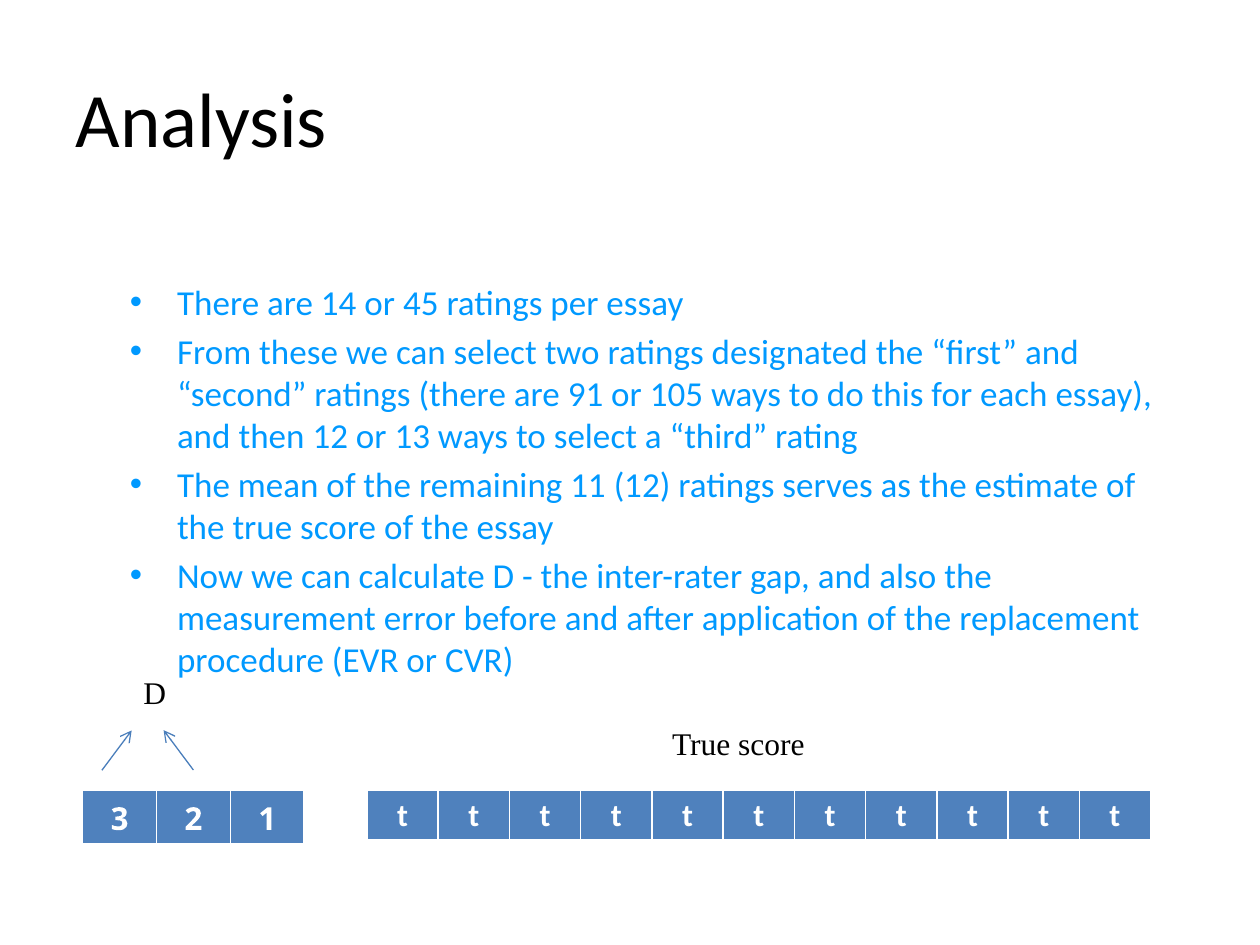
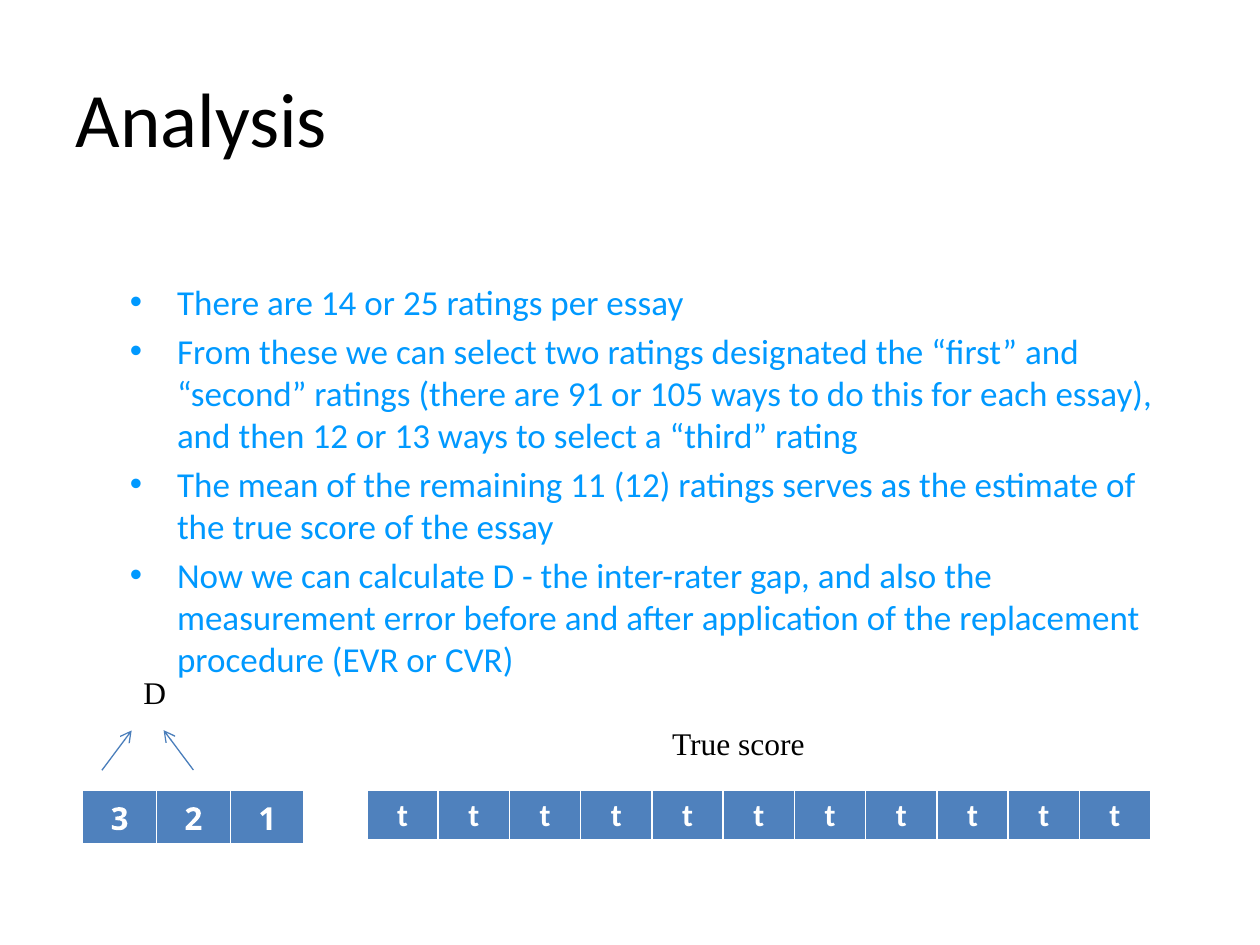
45: 45 -> 25
